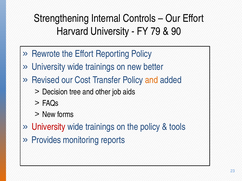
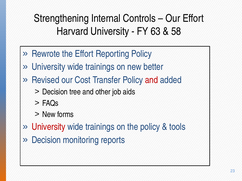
79: 79 -> 63
90: 90 -> 58
and at (152, 80) colour: orange -> red
Provides at (46, 140): Provides -> Decision
